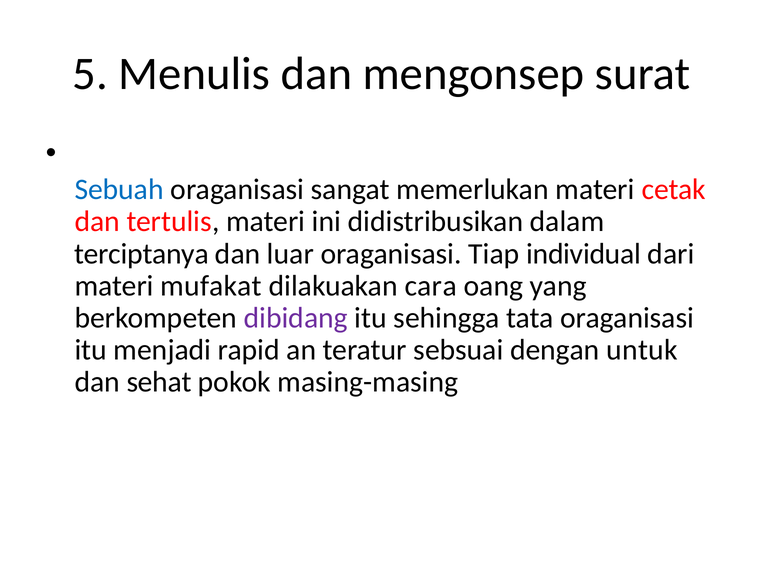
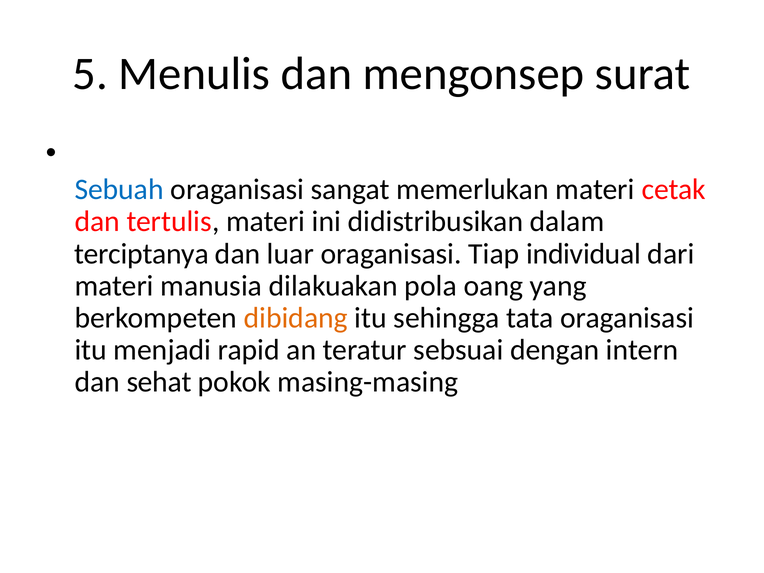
mufakat: mufakat -> manusia
cara: cara -> pola
dibidang colour: purple -> orange
untuk: untuk -> intern
